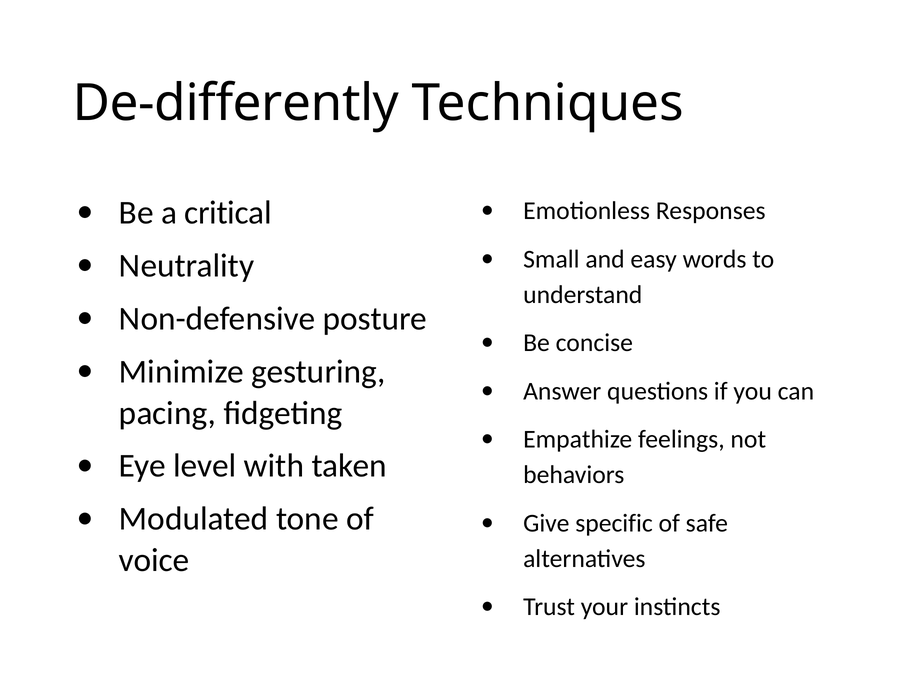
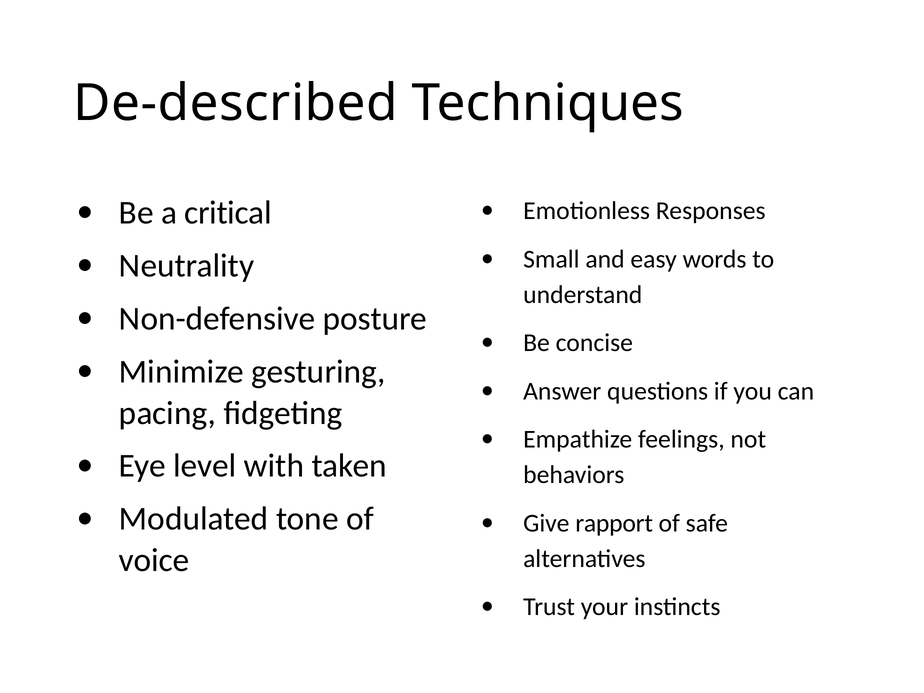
De-differently: De-differently -> De-described
specific: specific -> rapport
